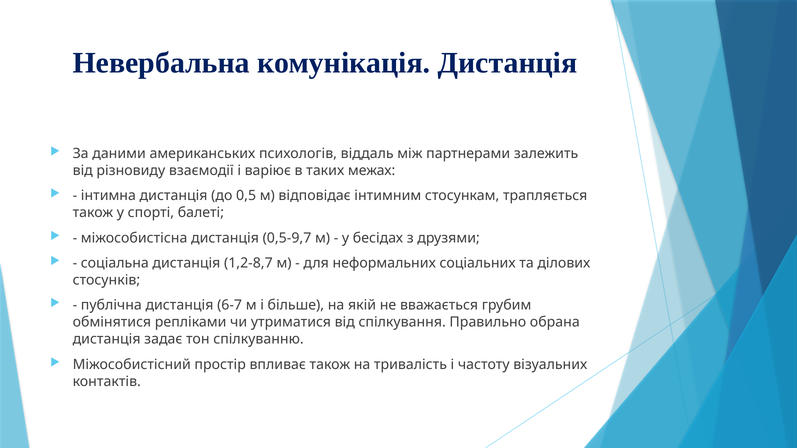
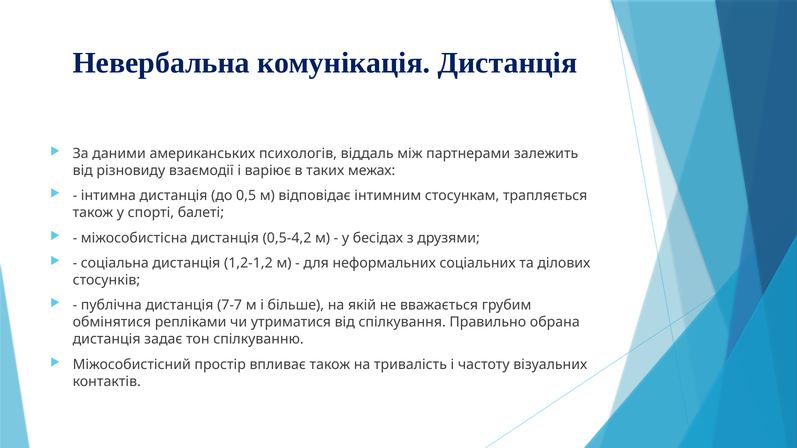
0,5-9,7: 0,5-9,7 -> 0,5-4,2
1,2-8,7: 1,2-8,7 -> 1,2-1,2
6-7: 6-7 -> 7-7
